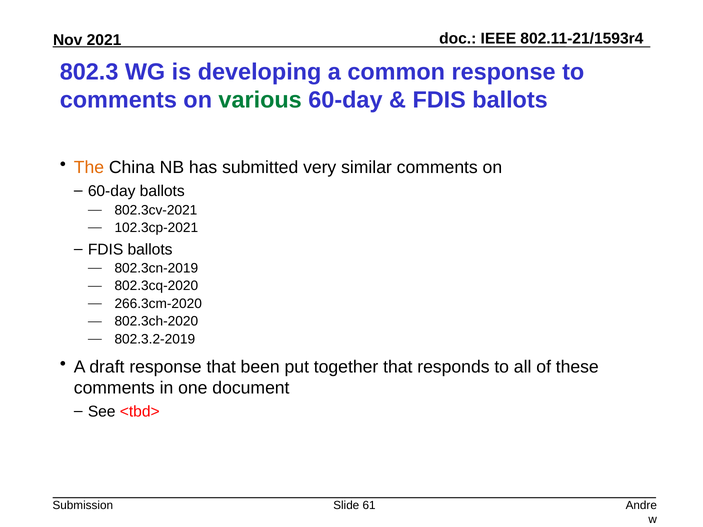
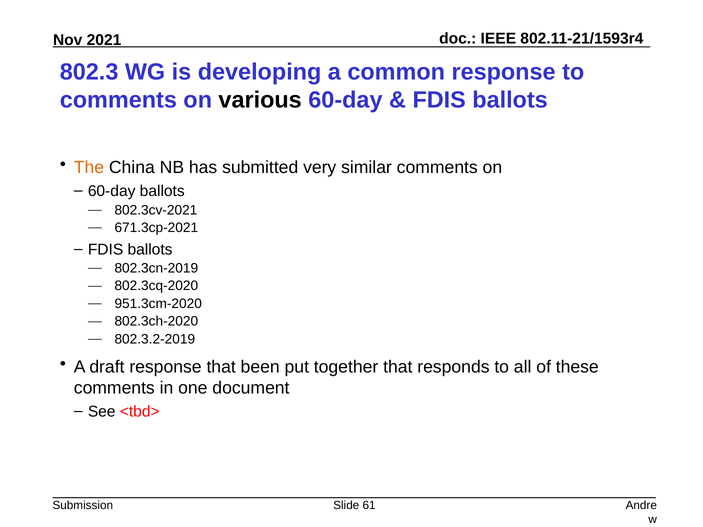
various colour: green -> black
102.3cp-2021: 102.3cp-2021 -> 671.3cp-2021
266.3cm-2020: 266.3cm-2020 -> 951.3cm-2020
